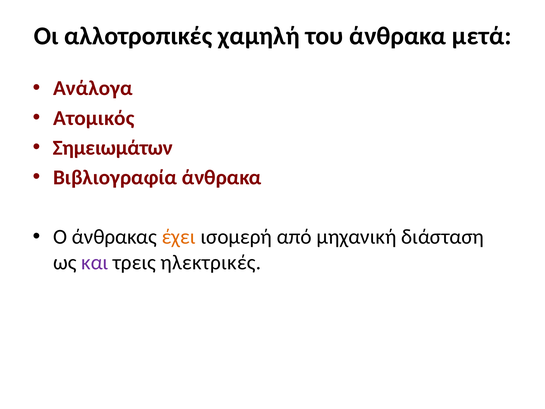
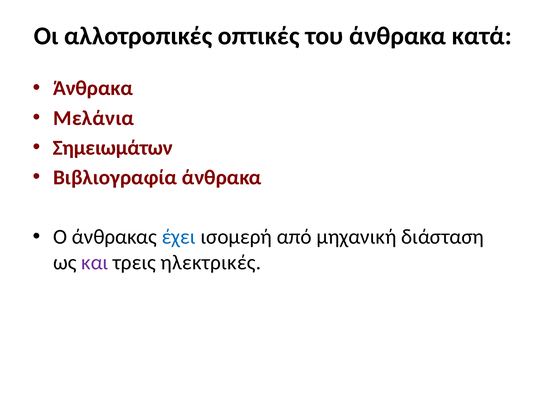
χαμηλή: χαμηλή -> οπτικές
μετά: μετά -> κατά
Ανάλογα at (93, 88): Ανάλογα -> Άνθρακα
Ατομικός: Ατομικός -> Μελάνια
έχει colour: orange -> blue
